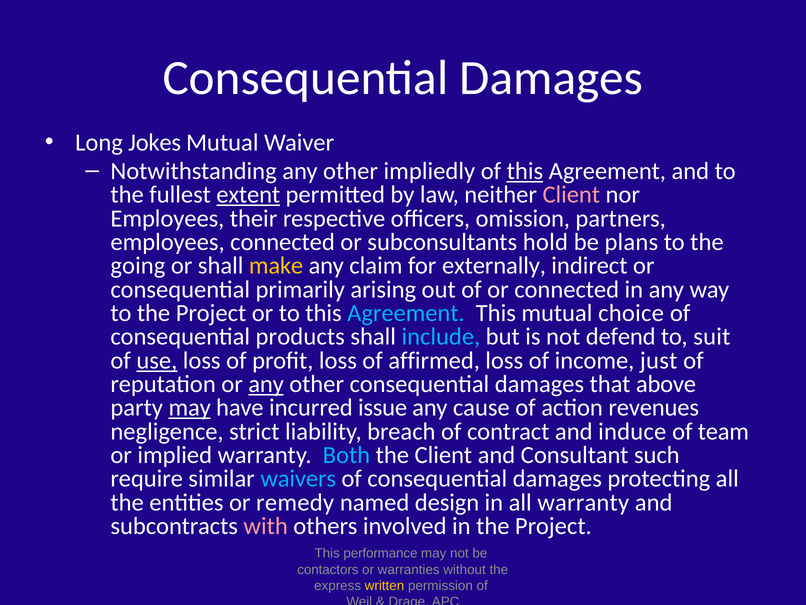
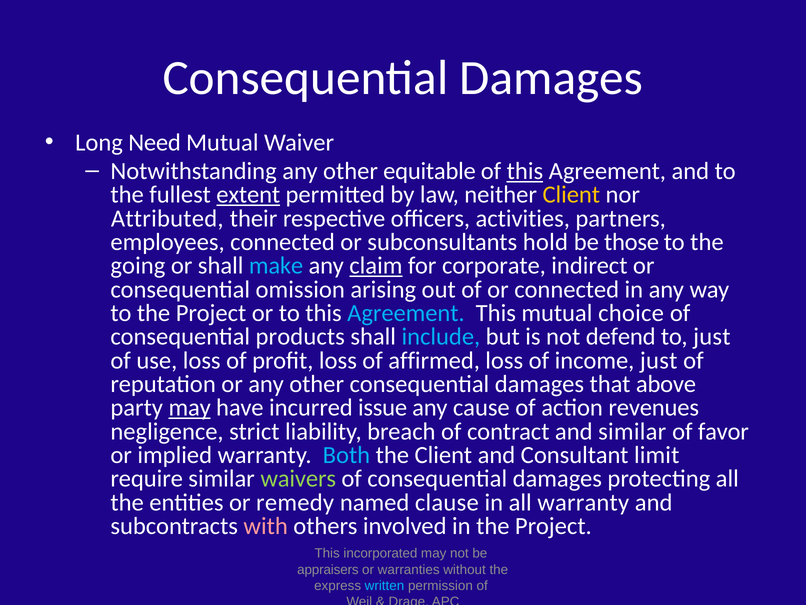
Jokes: Jokes -> Need
impliedly: impliedly -> equitable
Client at (571, 195) colour: pink -> yellow
Employees at (167, 218): Employees -> Attributed
omission: omission -> activities
plans: plans -> those
make colour: yellow -> light blue
claim underline: none -> present
externally: externally -> corporate
primarily: primarily -> omission
to suit: suit -> just
use underline: present -> none
any at (266, 384) underline: present -> none
and induce: induce -> similar
team: team -> favor
such: such -> limit
waivers colour: light blue -> light green
design: design -> clause
performance: performance -> incorporated
contactors: contactors -> appraisers
written colour: yellow -> light blue
